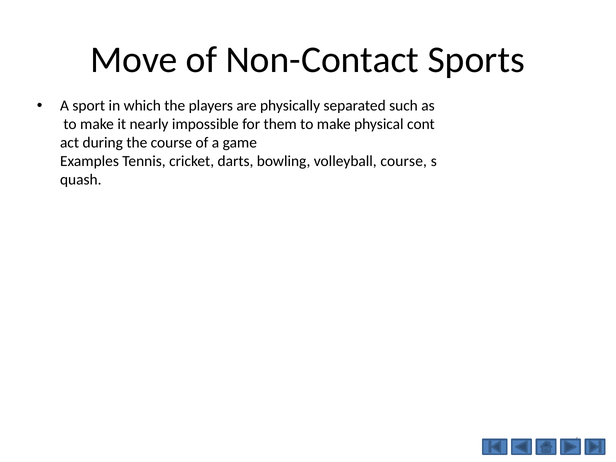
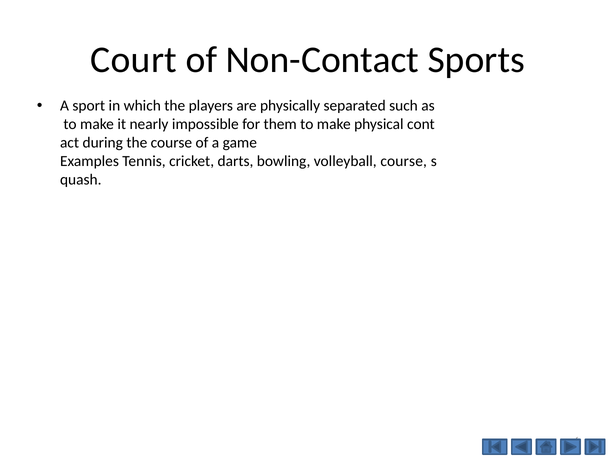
Move: Move -> Court
